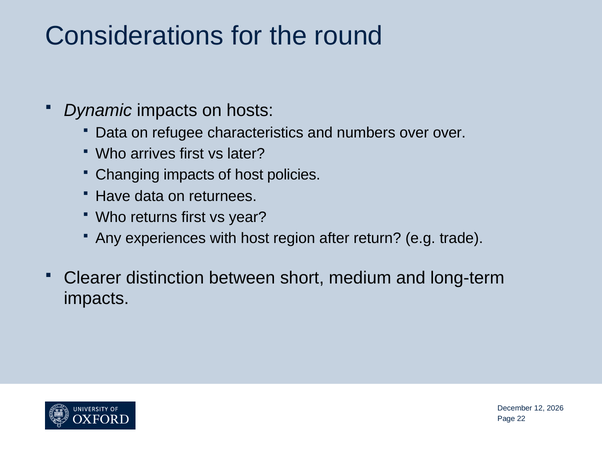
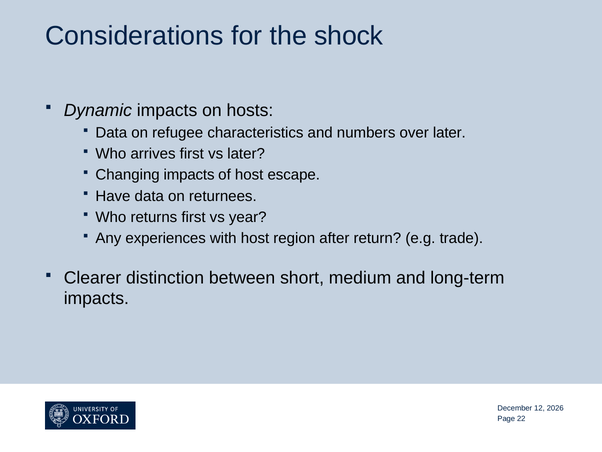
round: round -> shock
over over: over -> later
policies: policies -> escape
